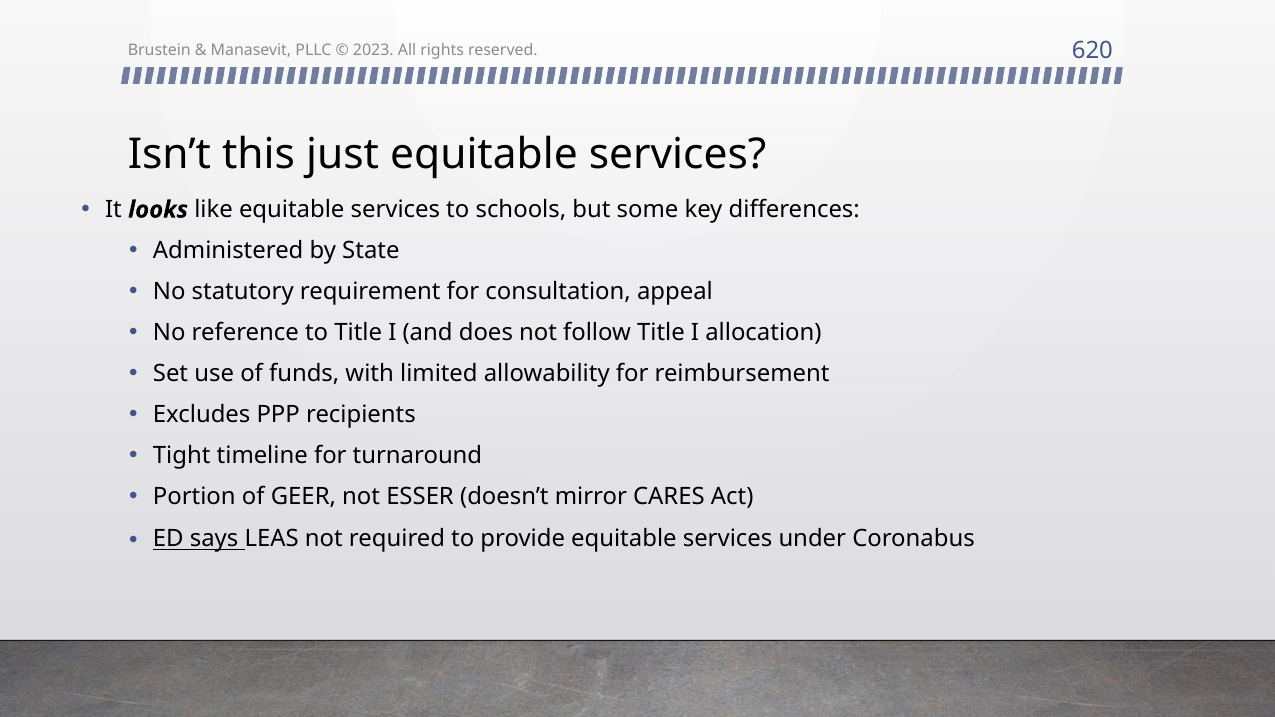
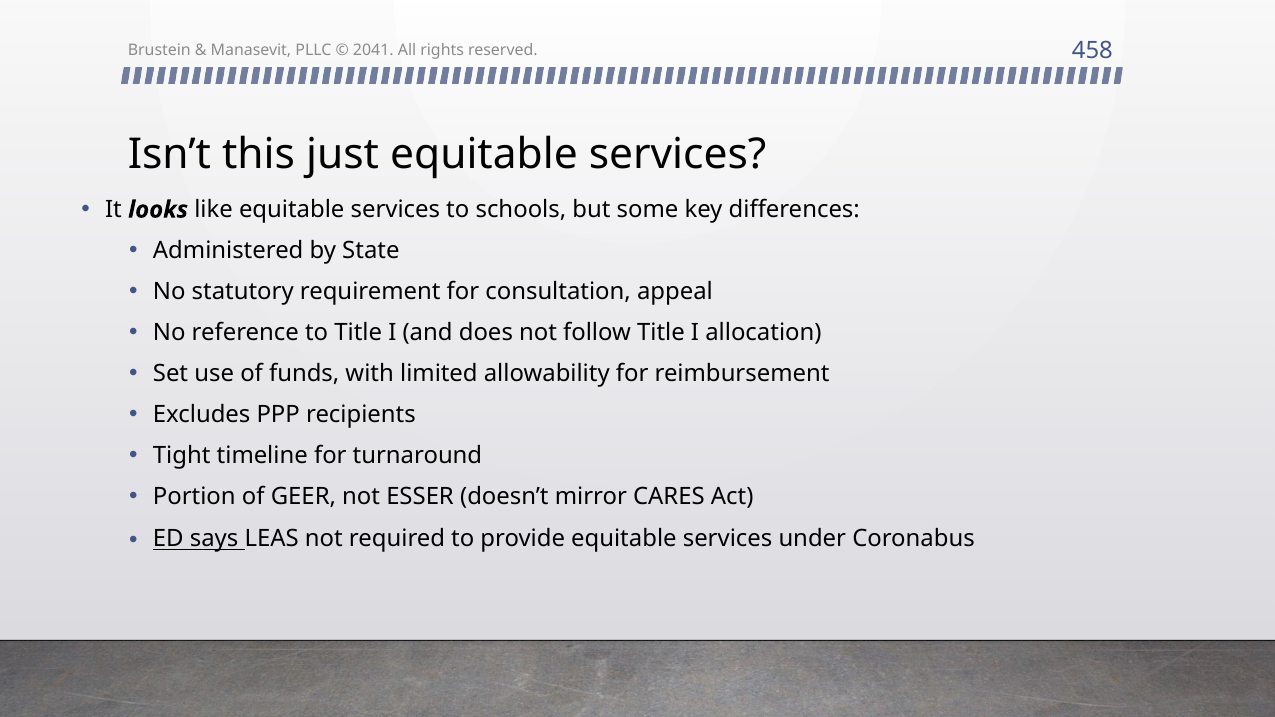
2023: 2023 -> 2041
620: 620 -> 458
